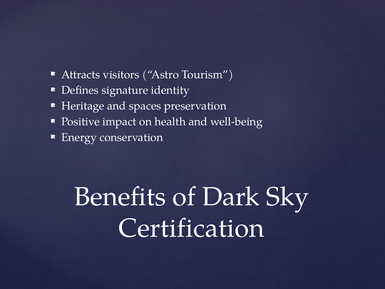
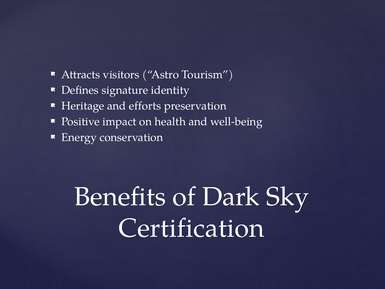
spaces: spaces -> efforts
